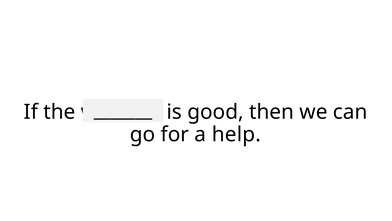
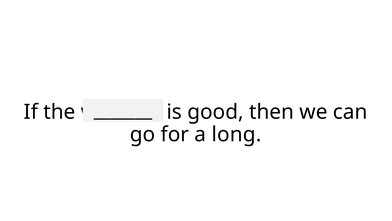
help: help -> long
